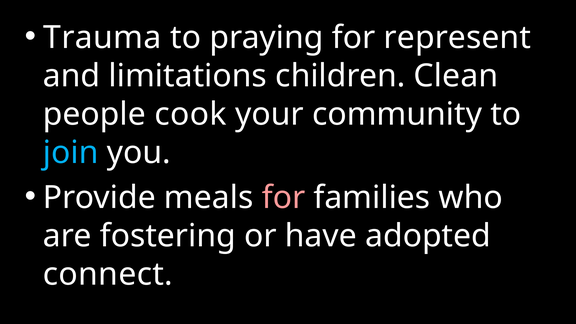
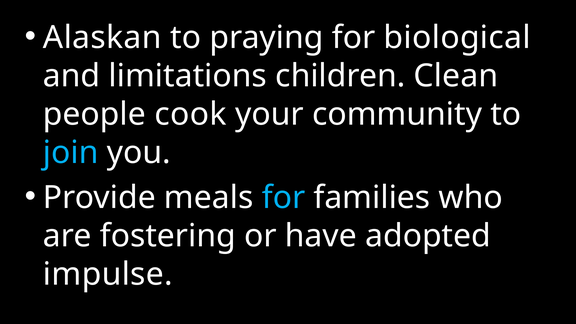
Trauma: Trauma -> Alaskan
represent: represent -> biological
for at (283, 197) colour: pink -> light blue
connect: connect -> impulse
